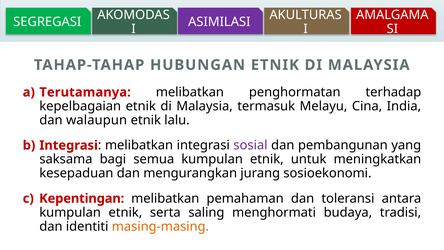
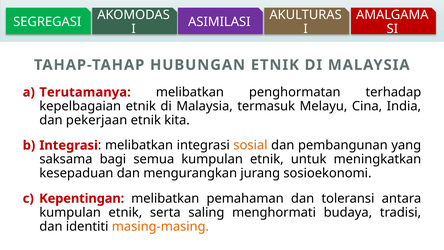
walaupun: walaupun -> pekerjaan
lalu: lalu -> kita
sosial colour: purple -> orange
